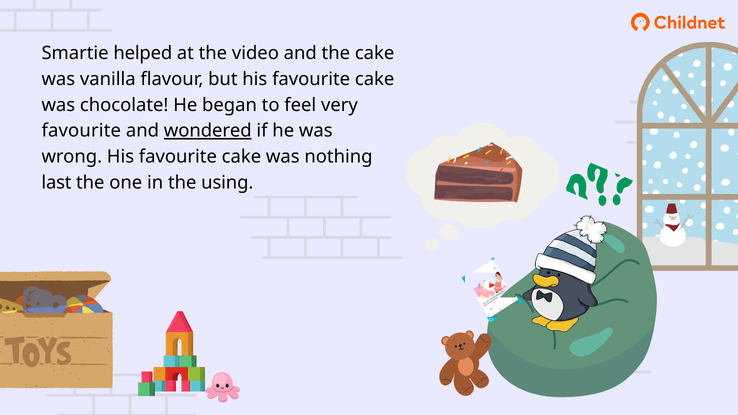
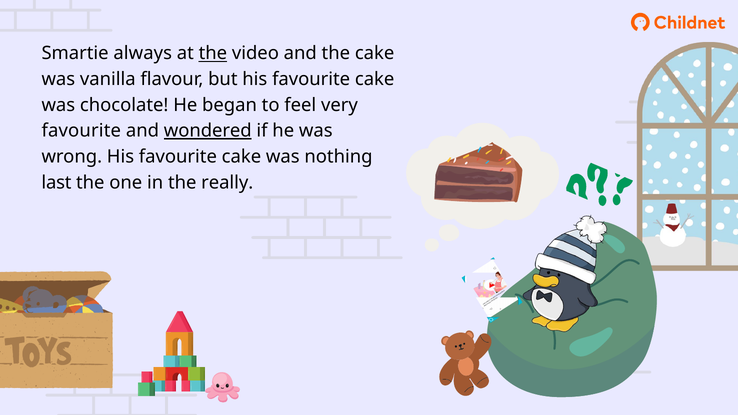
helped: helped -> always
the at (213, 53) underline: none -> present
using: using -> really
